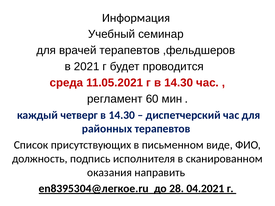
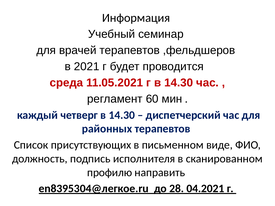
оказания: оказания -> профилю
